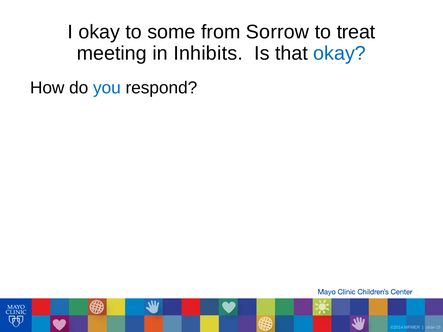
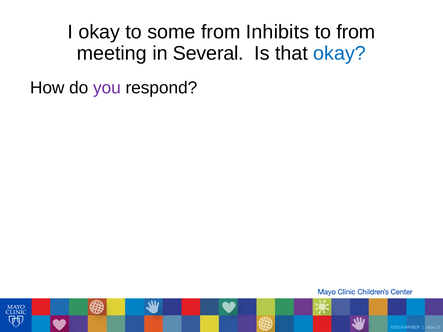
Sorrow: Sorrow -> Inhibits
to treat: treat -> from
Inhibits: Inhibits -> Several
you colour: blue -> purple
